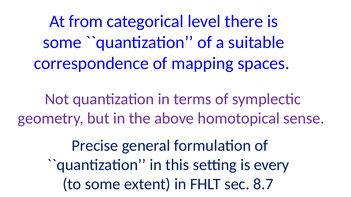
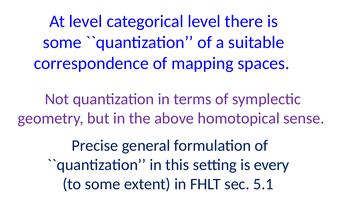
At from: from -> level
8.7: 8.7 -> 5.1
